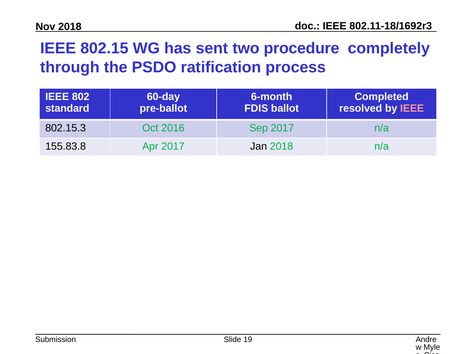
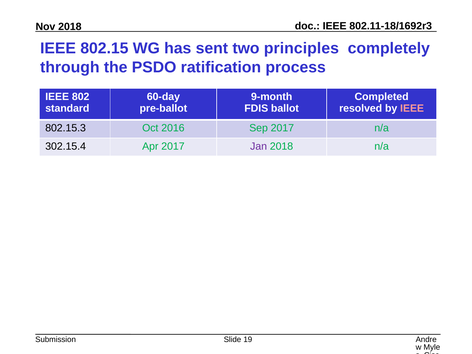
procedure: procedure -> principles
6-month: 6-month -> 9-month
155.83.8: 155.83.8 -> 302.15.4
Jan colour: black -> purple
